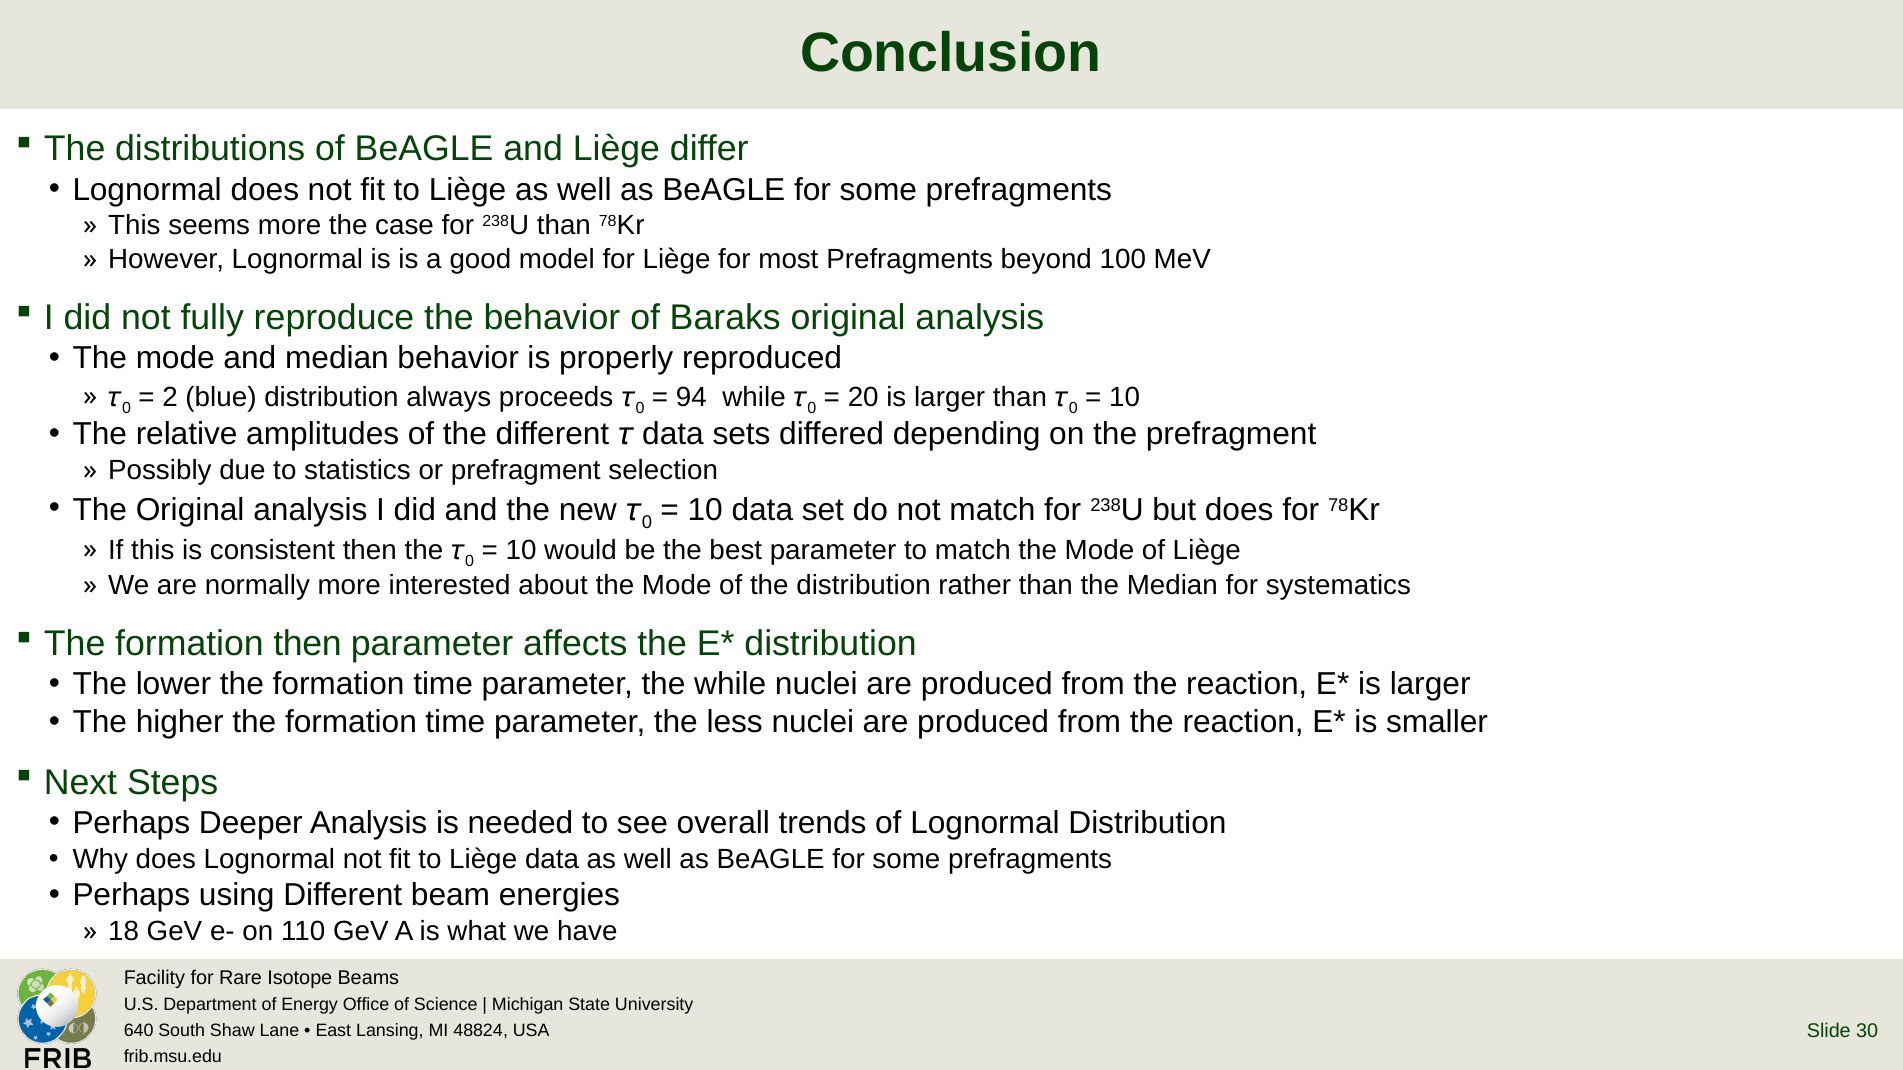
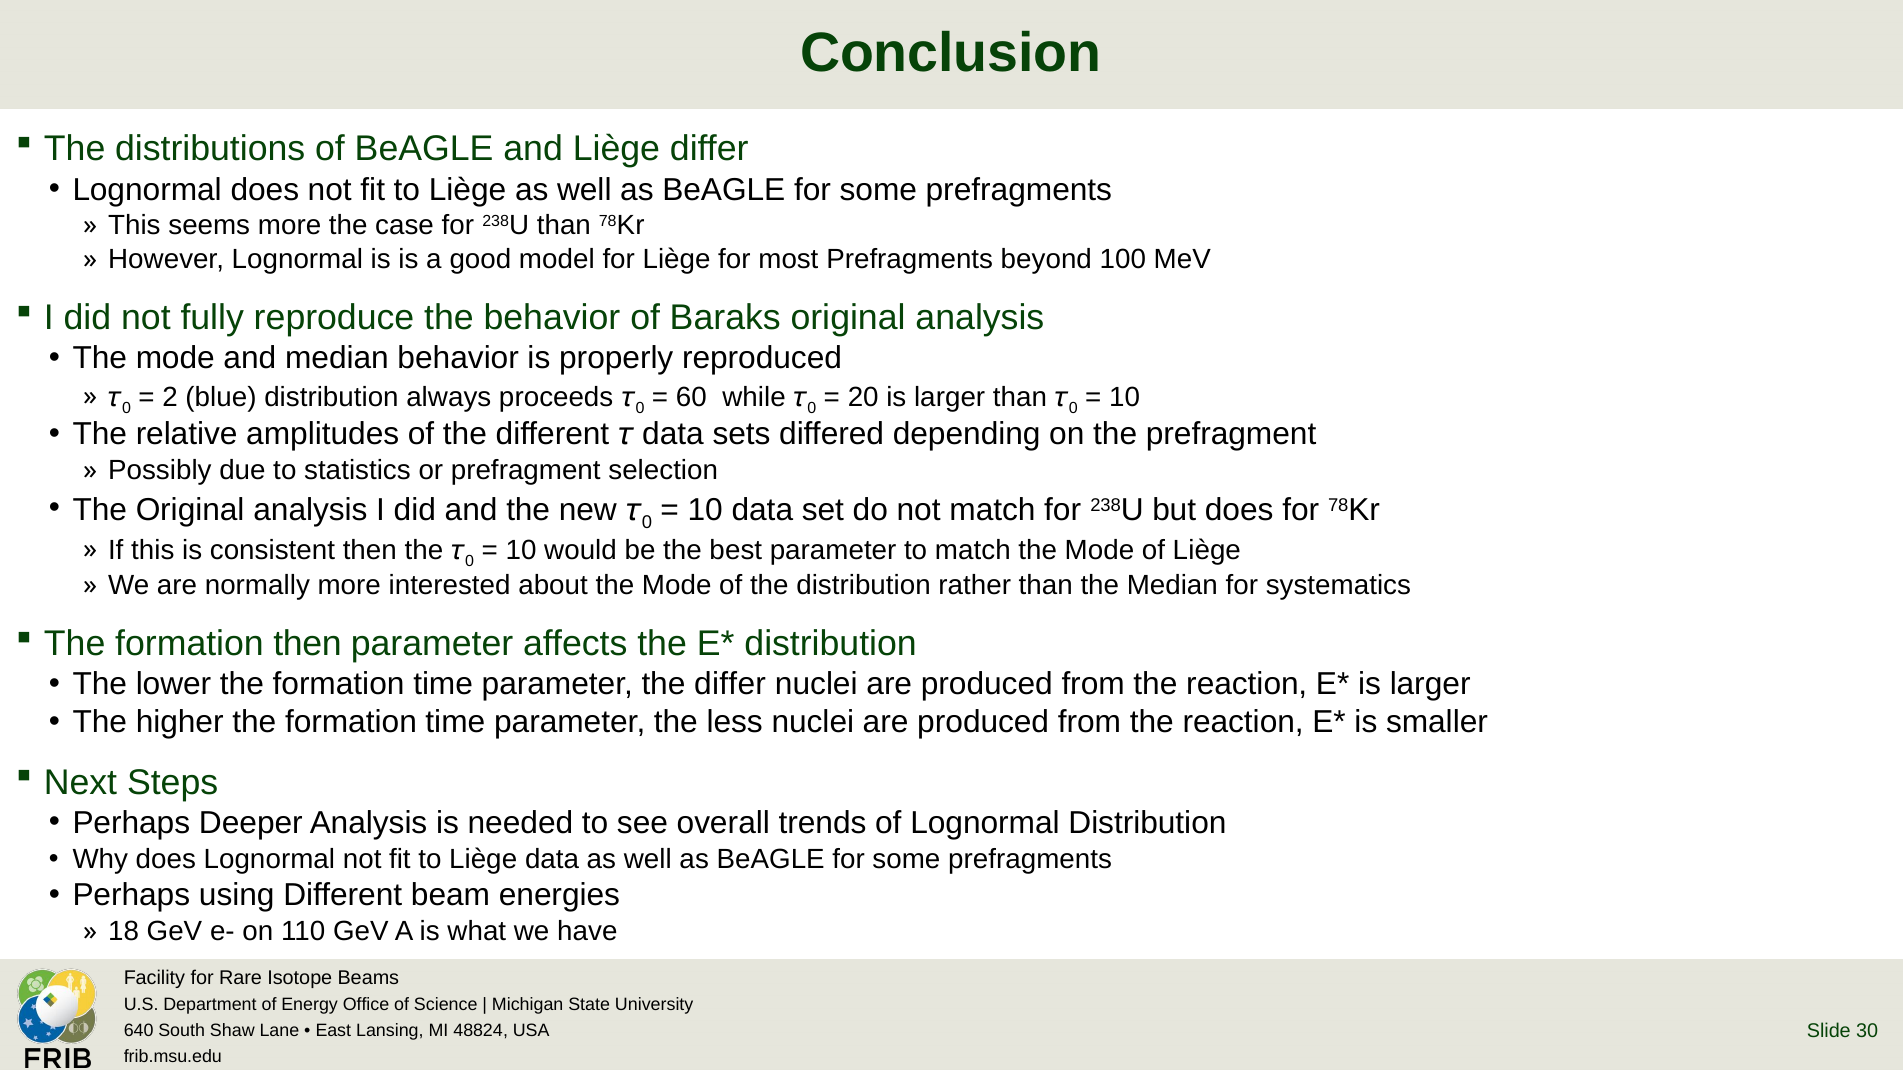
94: 94 -> 60
the while: while -> differ
